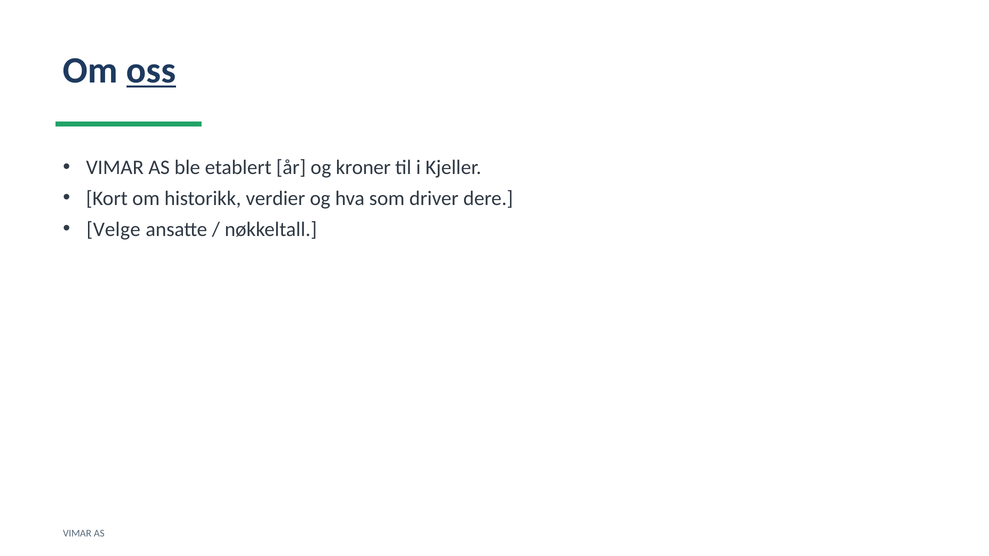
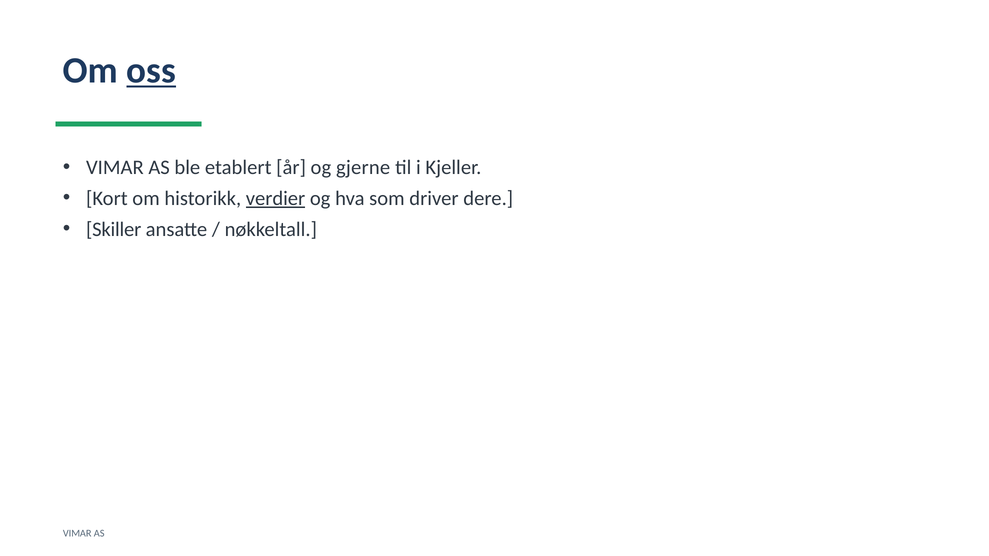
kroner: kroner -> gjerne
verdier underline: none -> present
Velge: Velge -> Skiller
